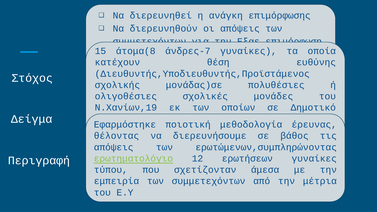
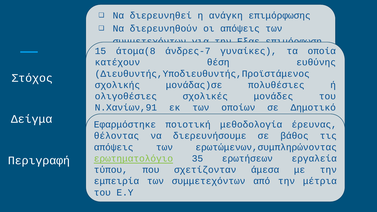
Ν.Χανίων,19: Ν.Χανίων,19 -> Ν.Χανίων,91
12: 12 -> 35
ερωτήσεων γυναίκες: γυναίκες -> εργαλεία
